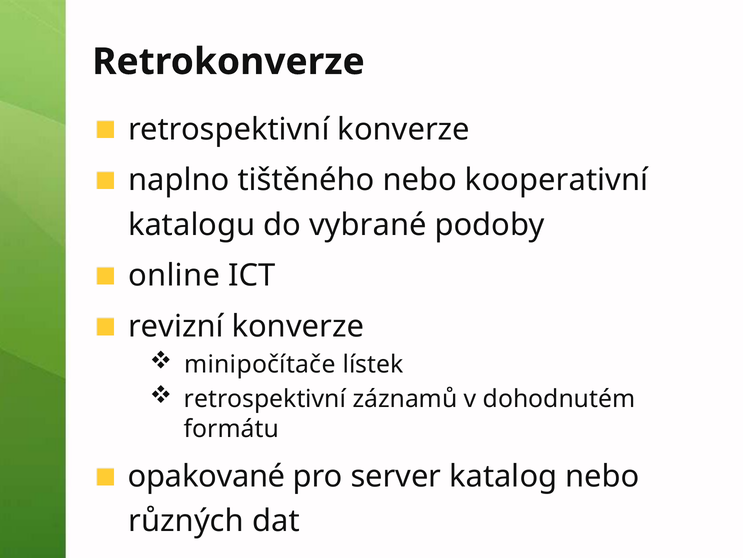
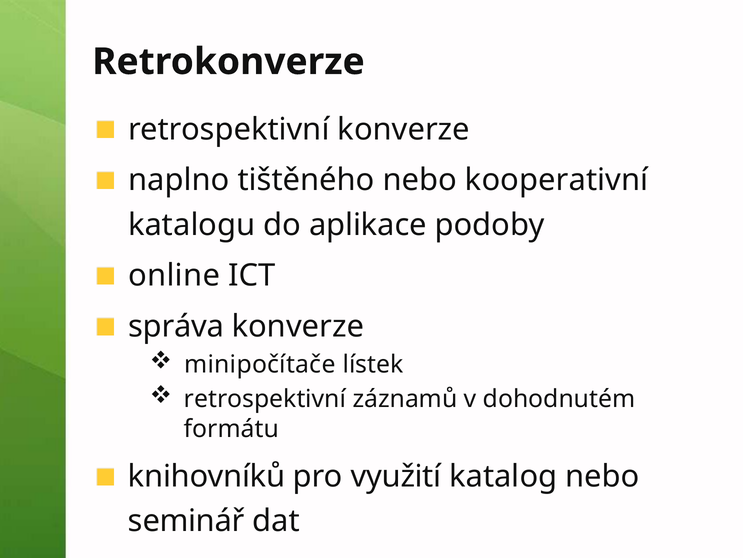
vybrané: vybrané -> aplikace
revizní: revizní -> správa
opakované: opakované -> knihovníků
server: server -> využití
různých: různých -> seminář
